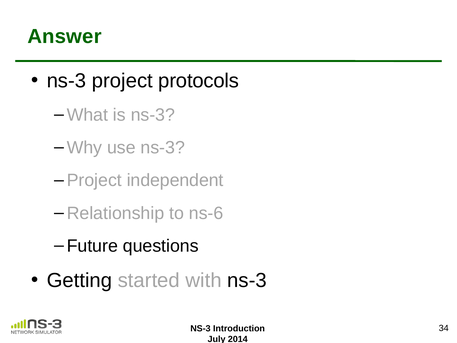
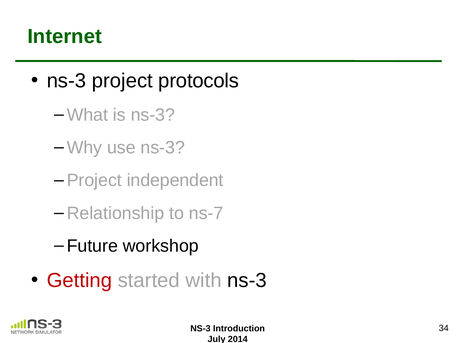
Answer: Answer -> Internet
ns-6: ns-6 -> ns-7
questions: questions -> workshop
Getting colour: black -> red
